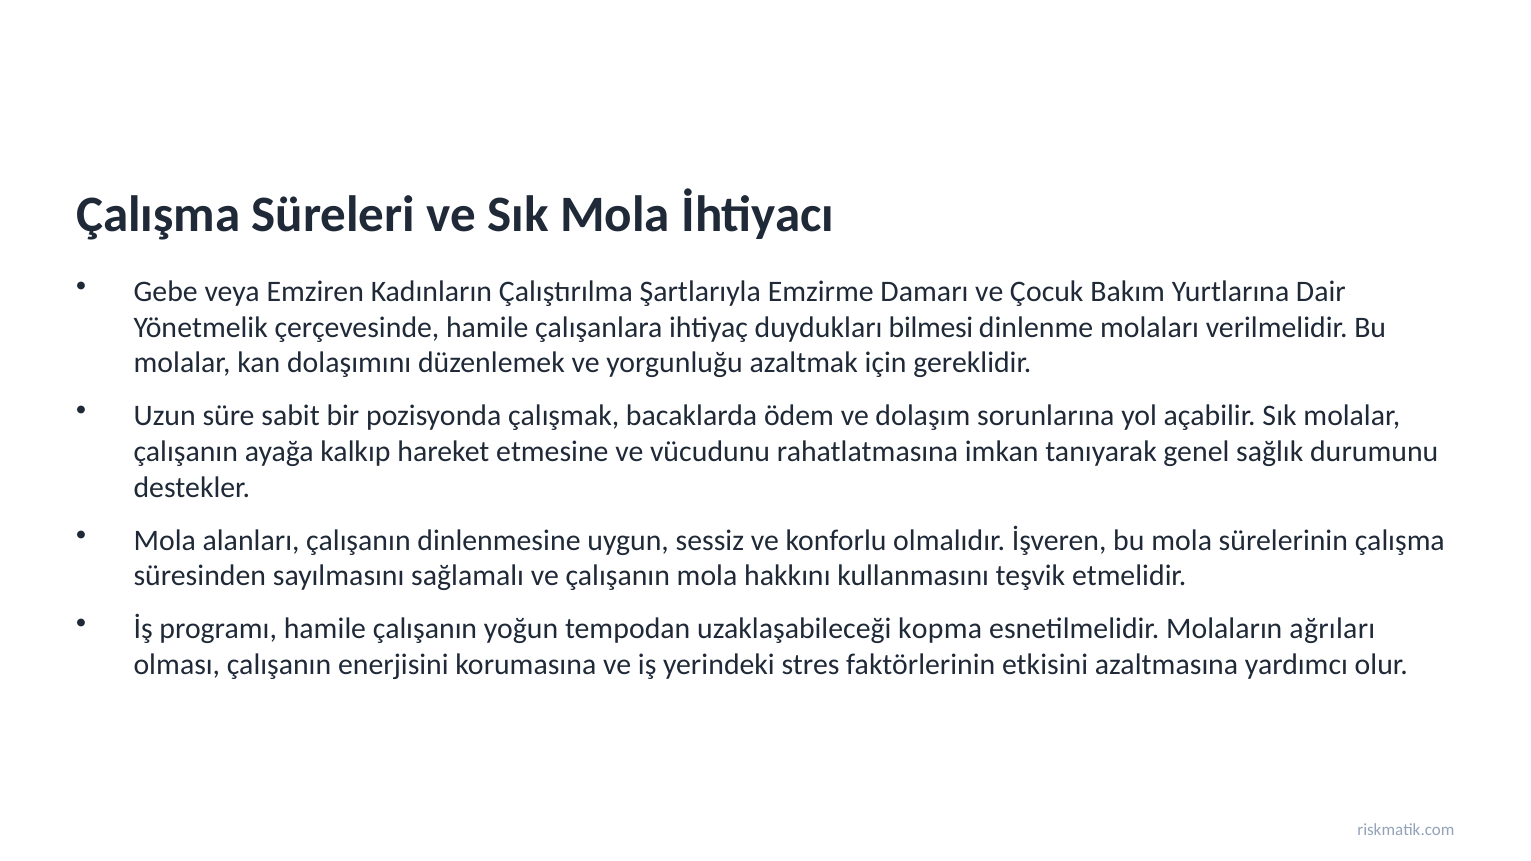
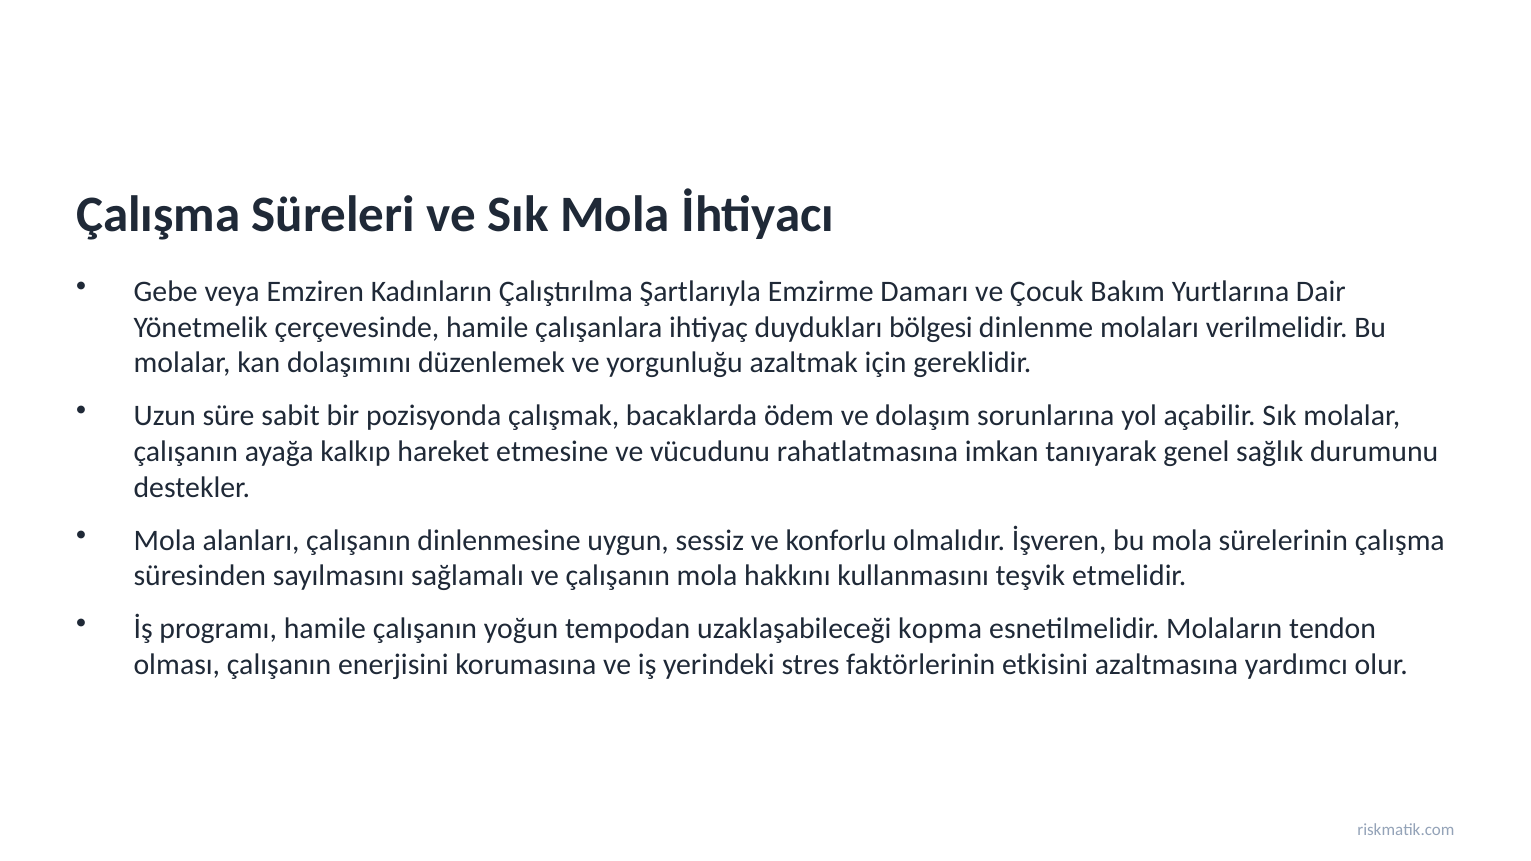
bilmesi: bilmesi -> bölgesi
ağrıları: ağrıları -> tendon
